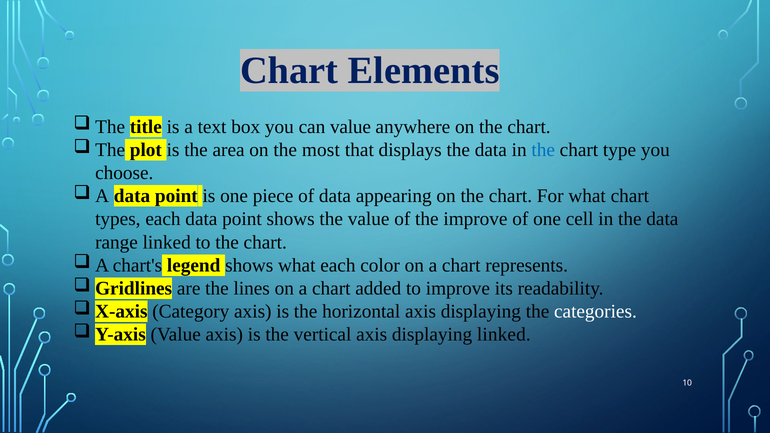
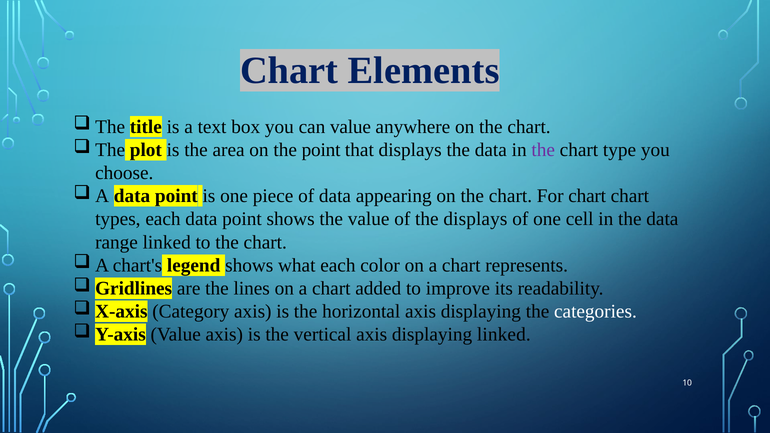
the most: most -> point
the at (543, 150) colour: blue -> purple
For what: what -> chart
the improve: improve -> displays
